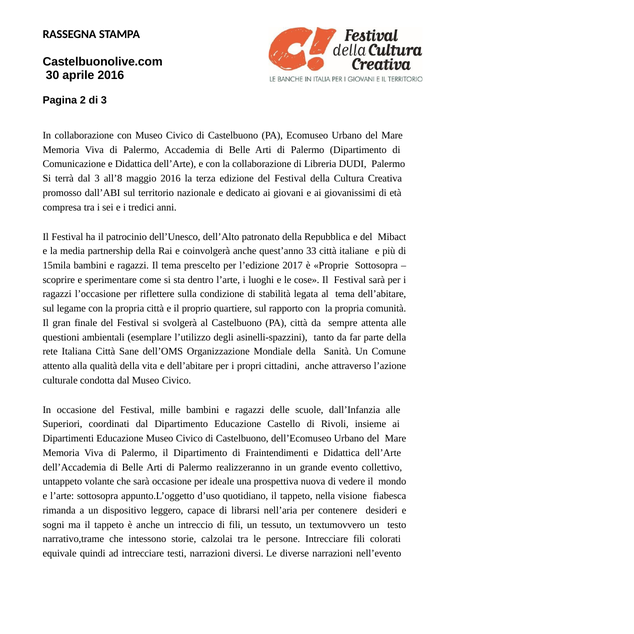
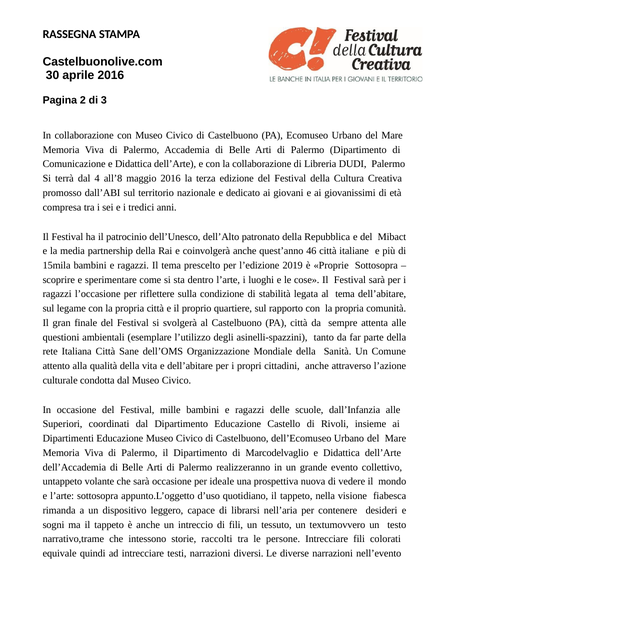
dal 3: 3 -> 4
33: 33 -> 46
2017: 2017 -> 2019
Fraintendimenti: Fraintendimenti -> Marcodelvaglio
calzolai: calzolai -> raccolti
